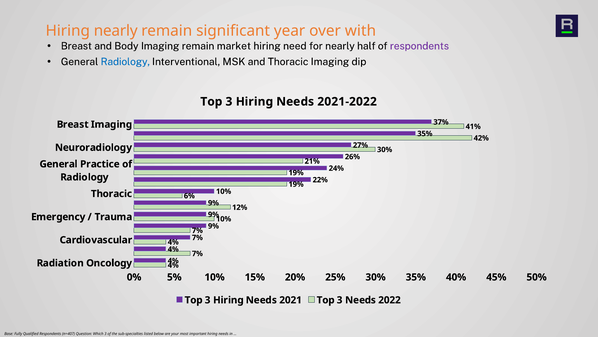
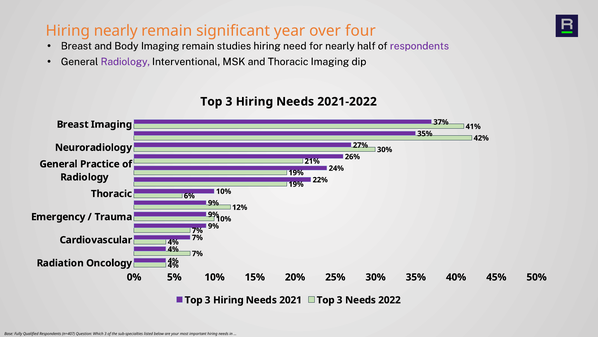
with: with -> four
market: market -> studies
Radiology at (125, 62) colour: blue -> purple
